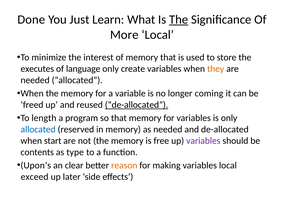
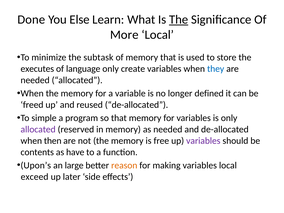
Just: Just -> Else
interest: interest -> subtask
they colour: orange -> blue
coming: coming -> defined
de-allocated at (137, 105) underline: present -> none
length: length -> simple
allocated at (38, 129) colour: blue -> purple
start: start -> then
type: type -> have
clear: clear -> large
